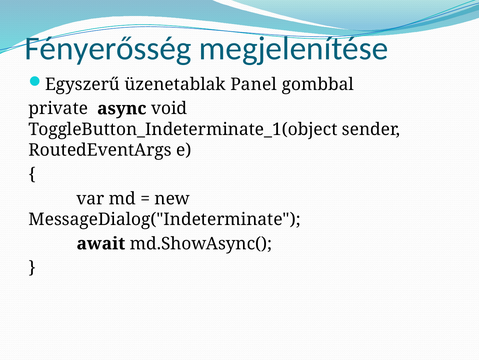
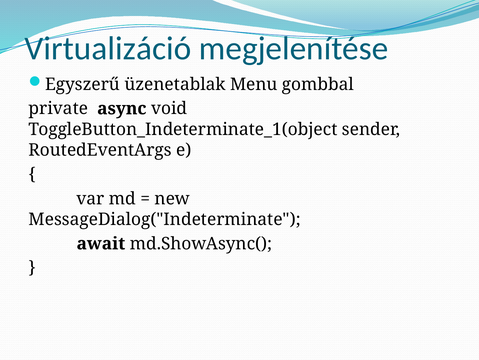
Fényerősség: Fényerősség -> Virtualizáció
Panel: Panel -> Menu
